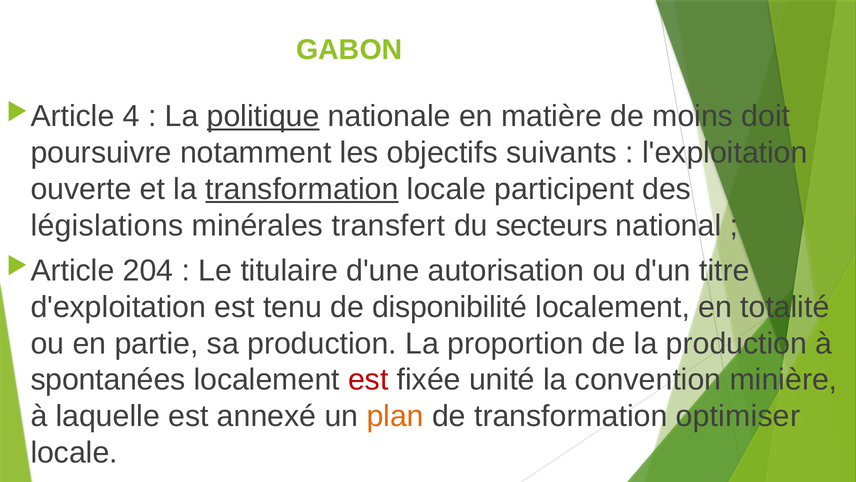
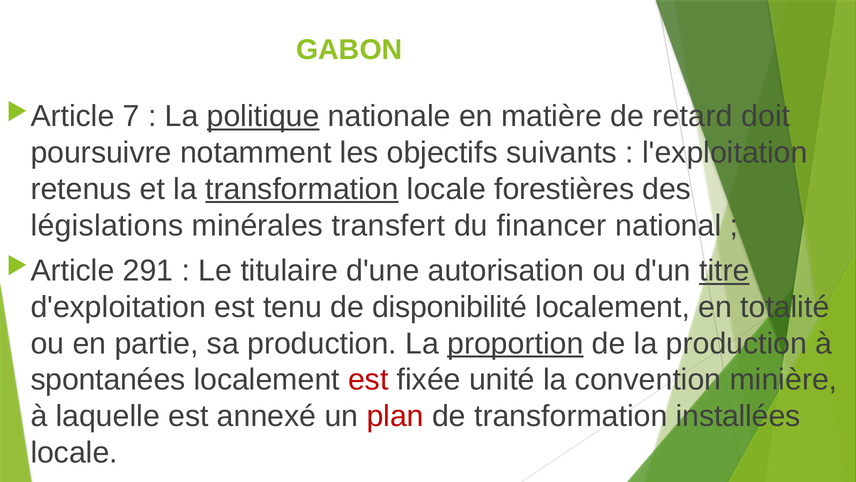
4: 4 -> 7
moins: moins -> retard
ouverte: ouverte -> retenus
participent: participent -> forestières
secteurs: secteurs -> financer
204: 204 -> 291
titre underline: none -> present
proportion underline: none -> present
plan colour: orange -> red
optimiser: optimiser -> installées
